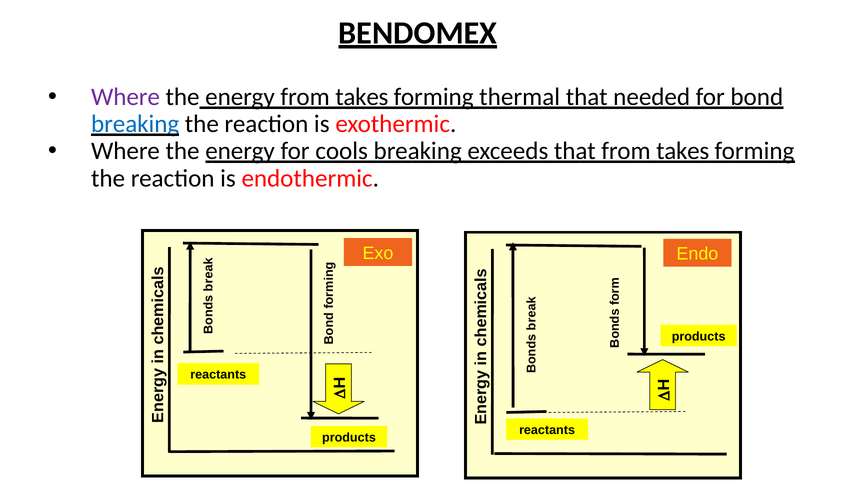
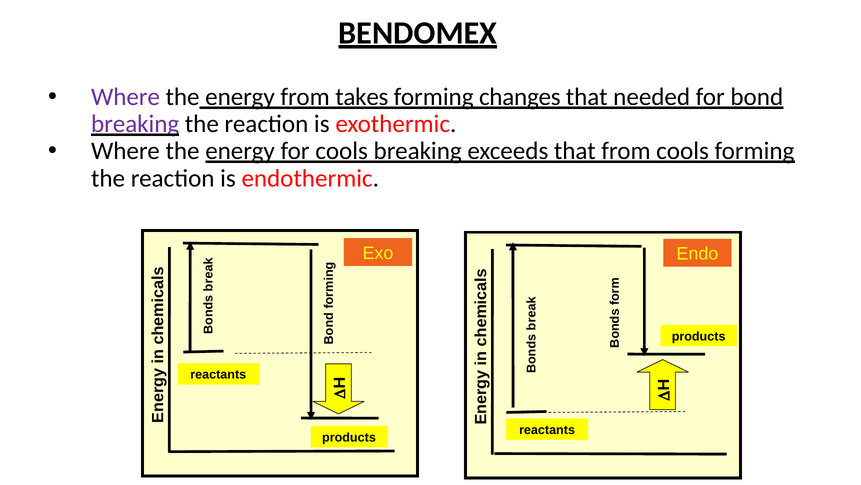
thermal: thermal -> changes
breaking at (135, 124) colour: blue -> purple
that from takes: takes -> cools
